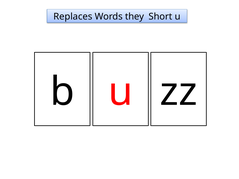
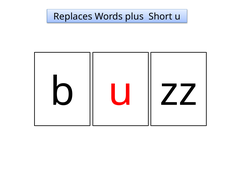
they: they -> plus
